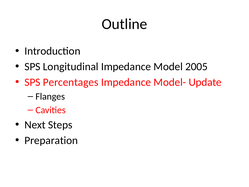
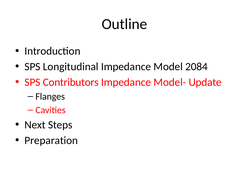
2005: 2005 -> 2084
Percentages: Percentages -> Contributors
